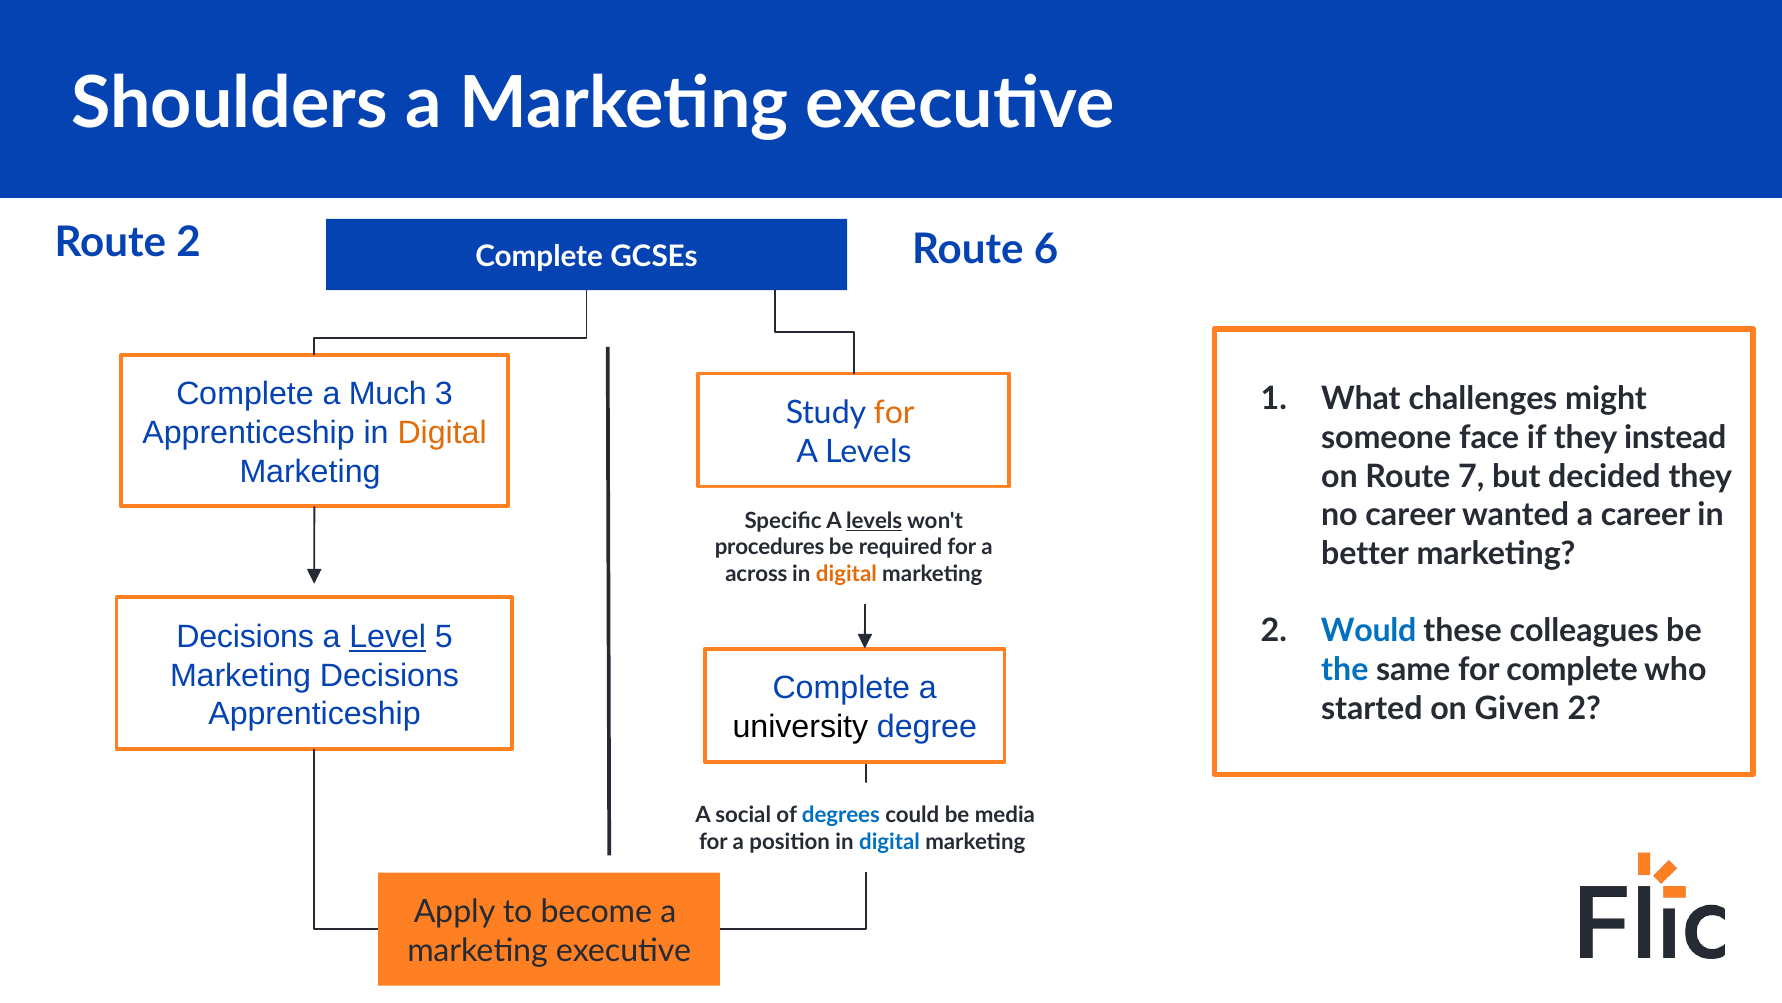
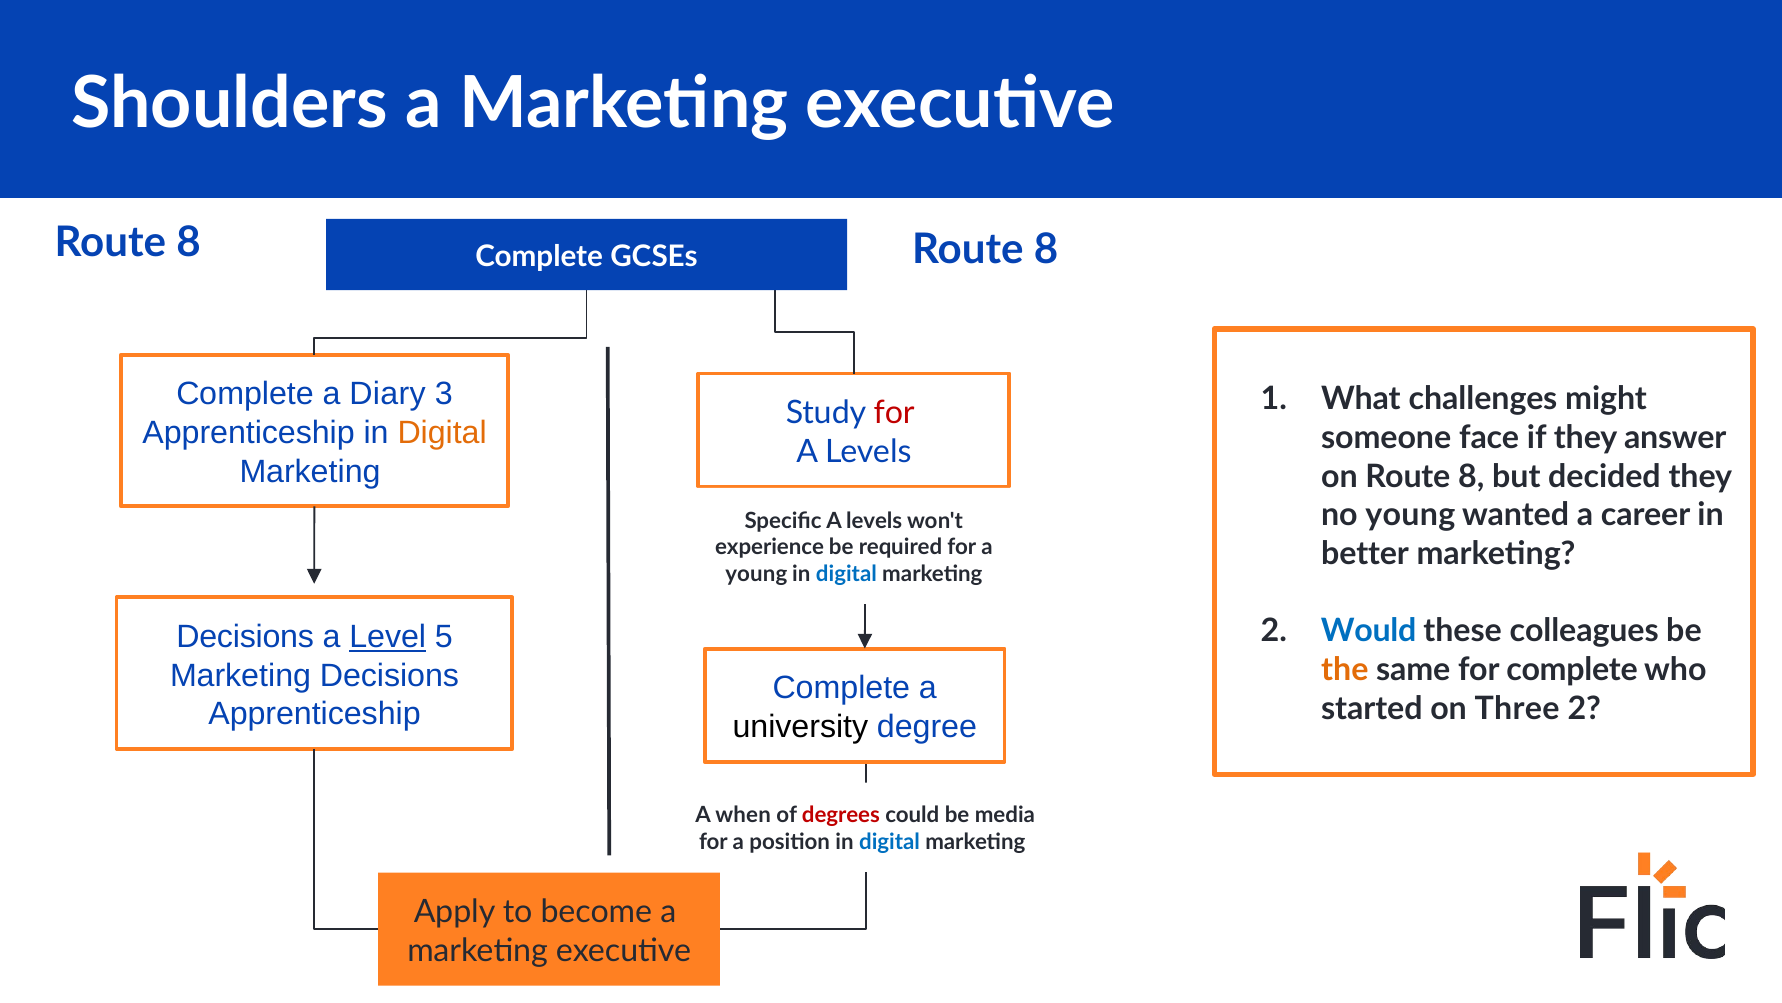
2 at (189, 242): 2 -> 8
6 at (1046, 250): 6 -> 8
Much: Much -> Diary
for at (894, 413) colour: orange -> red
instead: instead -> answer
on Route 7: 7 -> 8
no career: career -> young
levels at (874, 520) underline: present -> none
procedures: procedures -> experience
across at (756, 574): across -> young
digital at (846, 574) colour: orange -> blue
the colour: blue -> orange
Given: Given -> Three
social: social -> when
degrees colour: blue -> red
